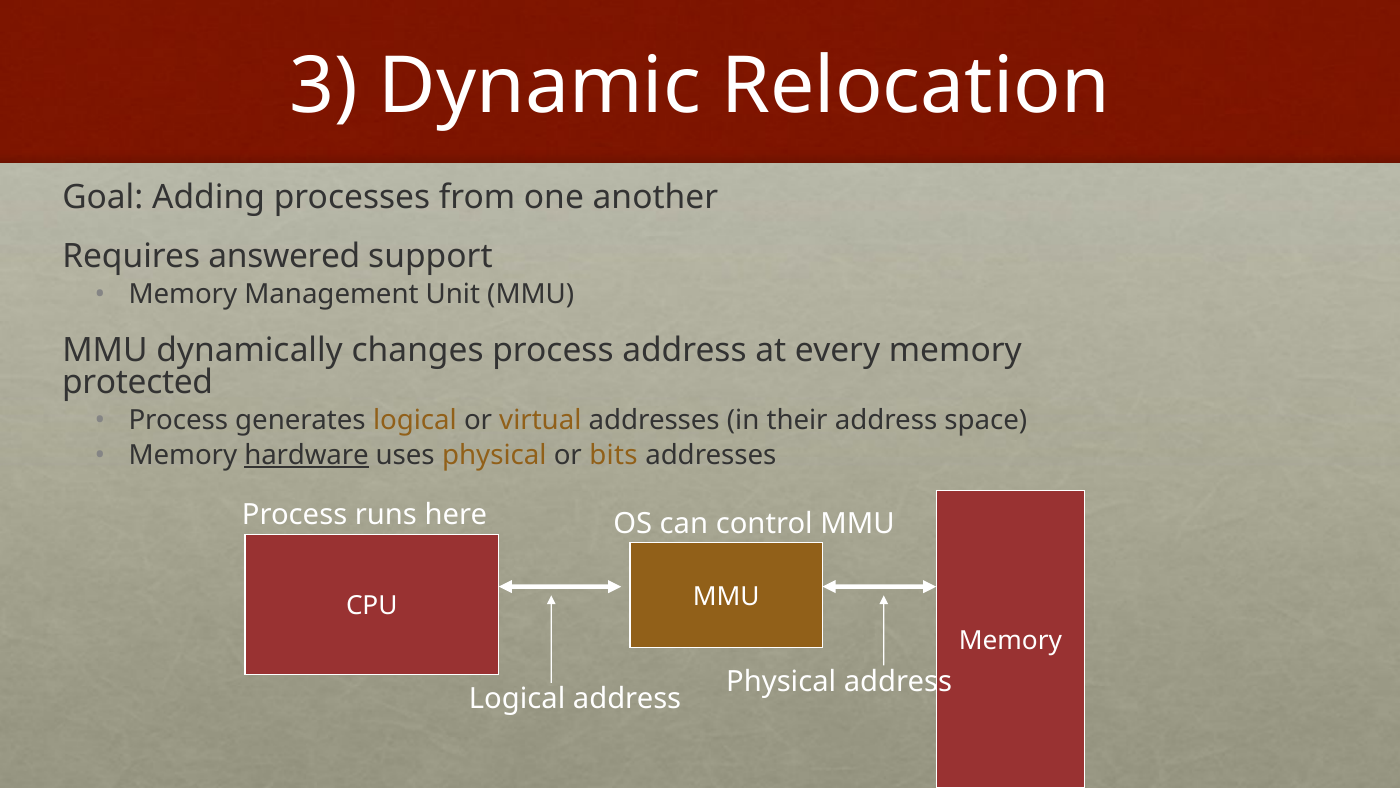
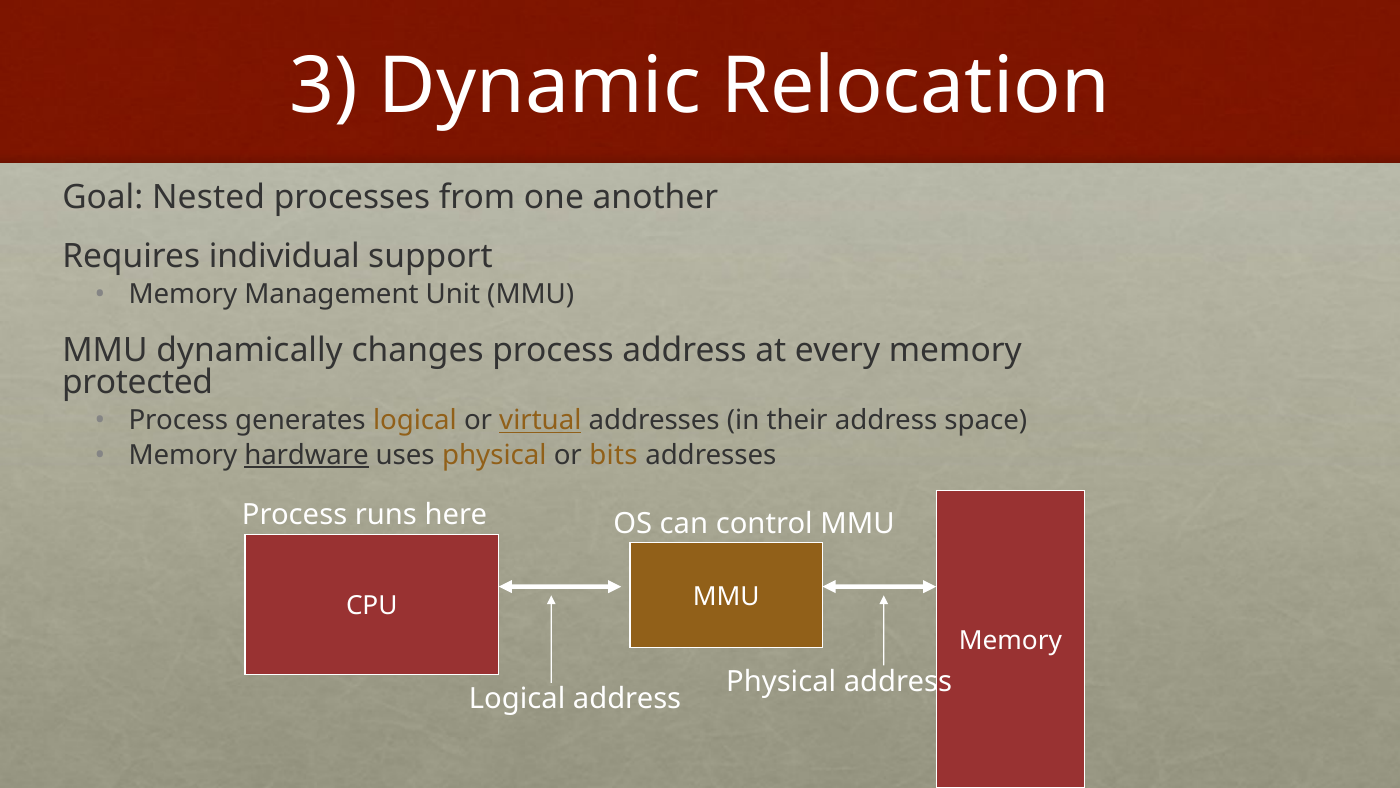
Adding: Adding -> Nested
answered: answered -> individual
virtual underline: none -> present
